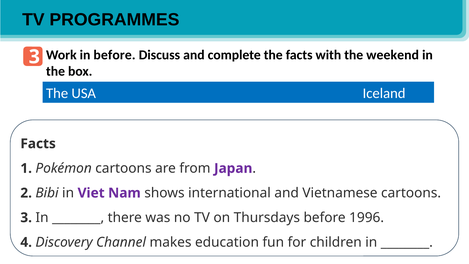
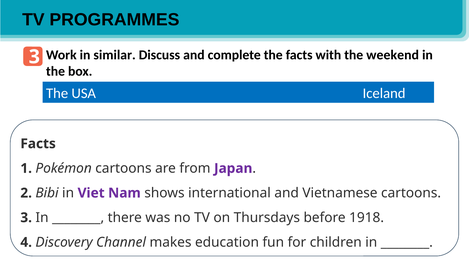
in before: before -> similar
1996: 1996 -> 1918
